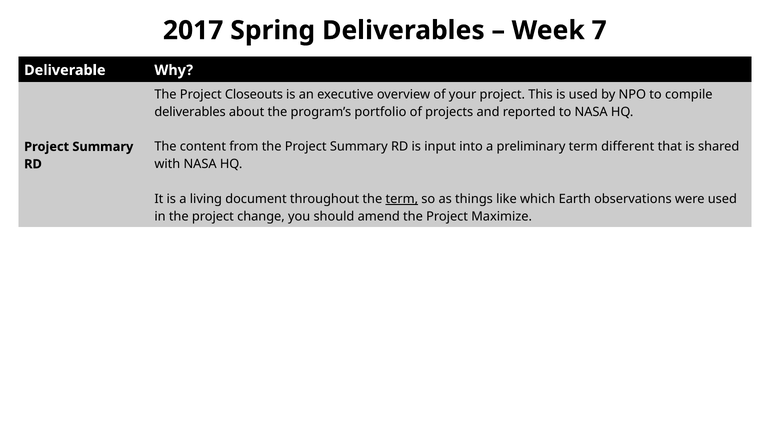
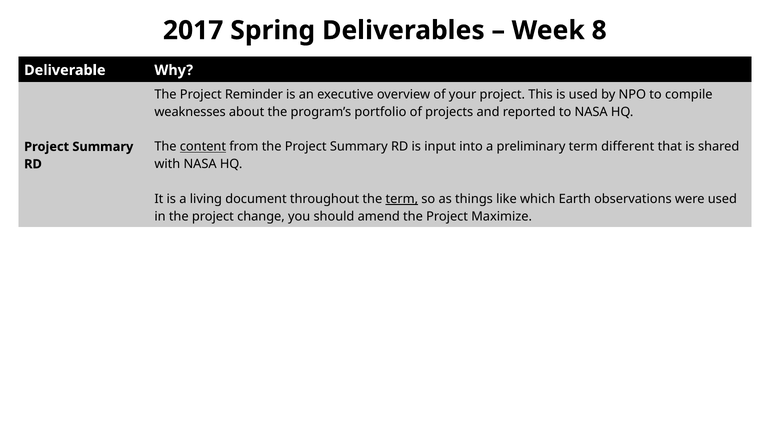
7: 7 -> 8
Closeouts: Closeouts -> Reminder
deliverables at (190, 112): deliverables -> weaknesses
content underline: none -> present
